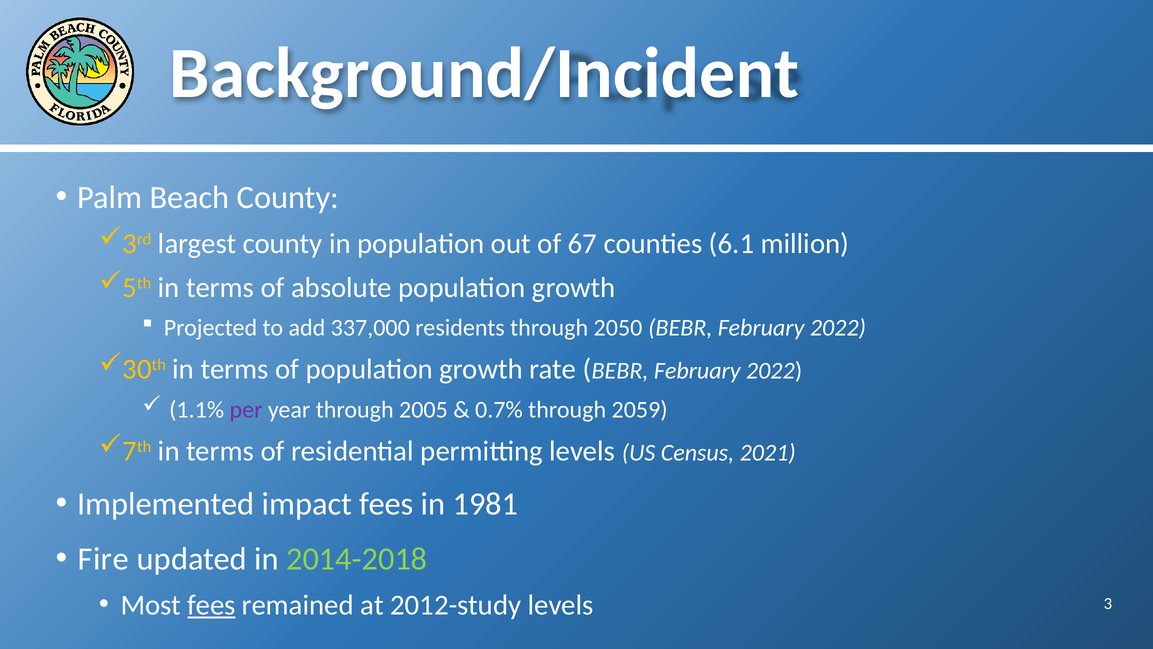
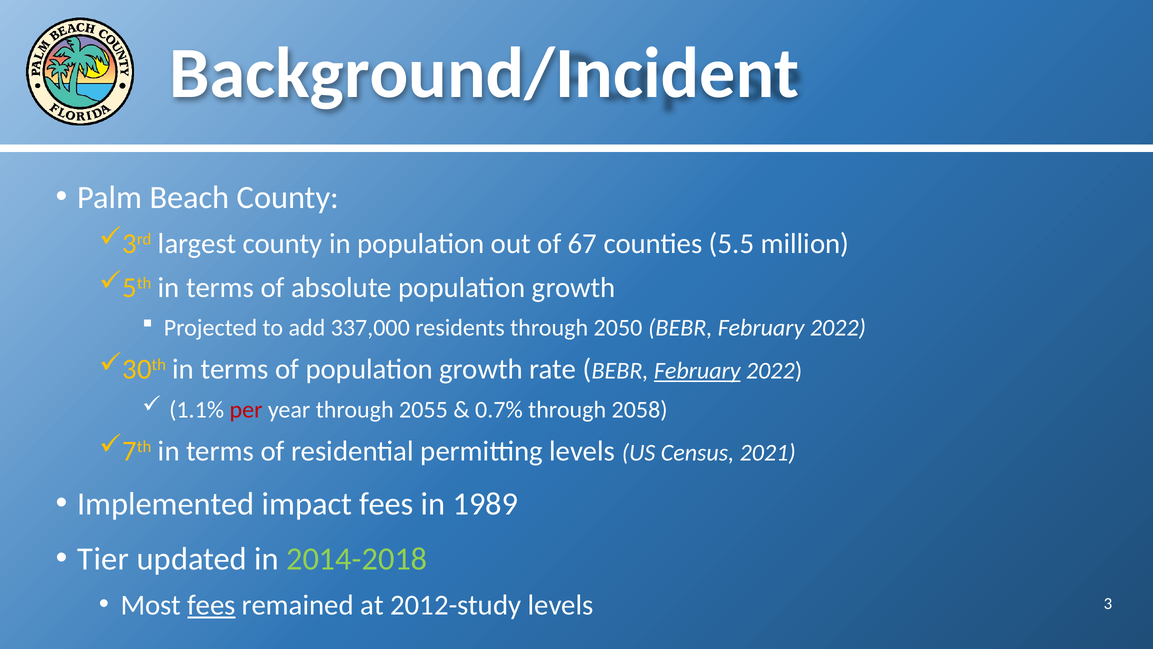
6.1: 6.1 -> 5.5
February at (697, 371) underline: none -> present
per colour: purple -> red
2005: 2005 -> 2055
2059: 2059 -> 2058
1981: 1981 -> 1989
Fire: Fire -> Tier
